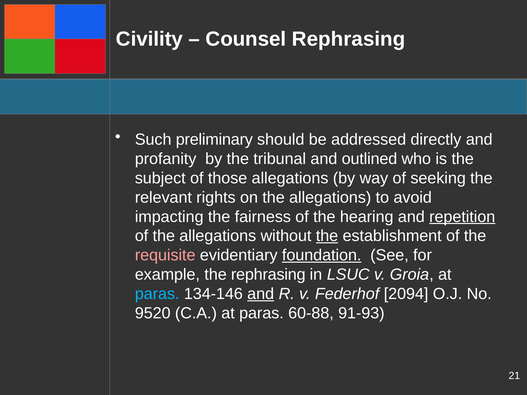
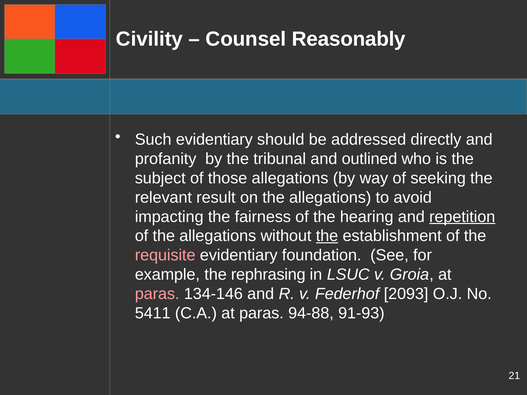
Counsel Rephrasing: Rephrasing -> Reasonably
Such preliminary: preliminary -> evidentiary
rights: rights -> result
foundation underline: present -> none
paras at (157, 294) colour: light blue -> pink
and at (261, 294) underline: present -> none
2094: 2094 -> 2093
9520: 9520 -> 5411
60-88: 60-88 -> 94-88
